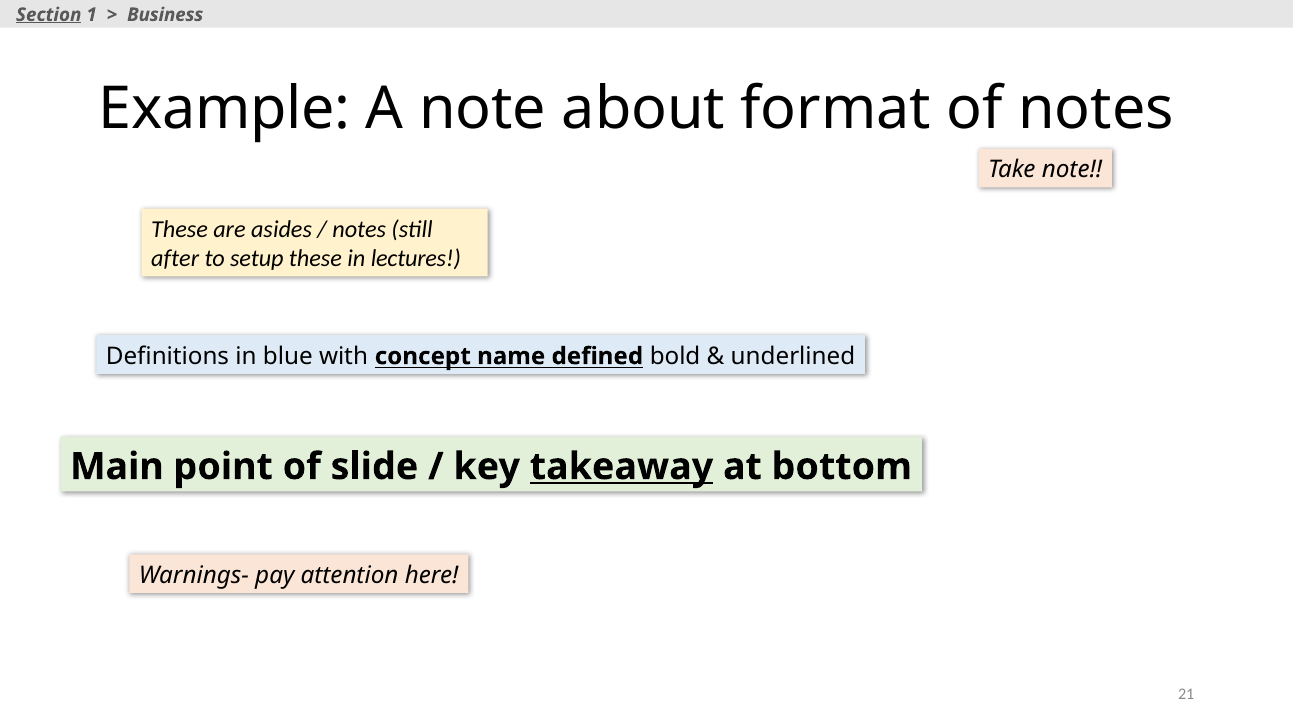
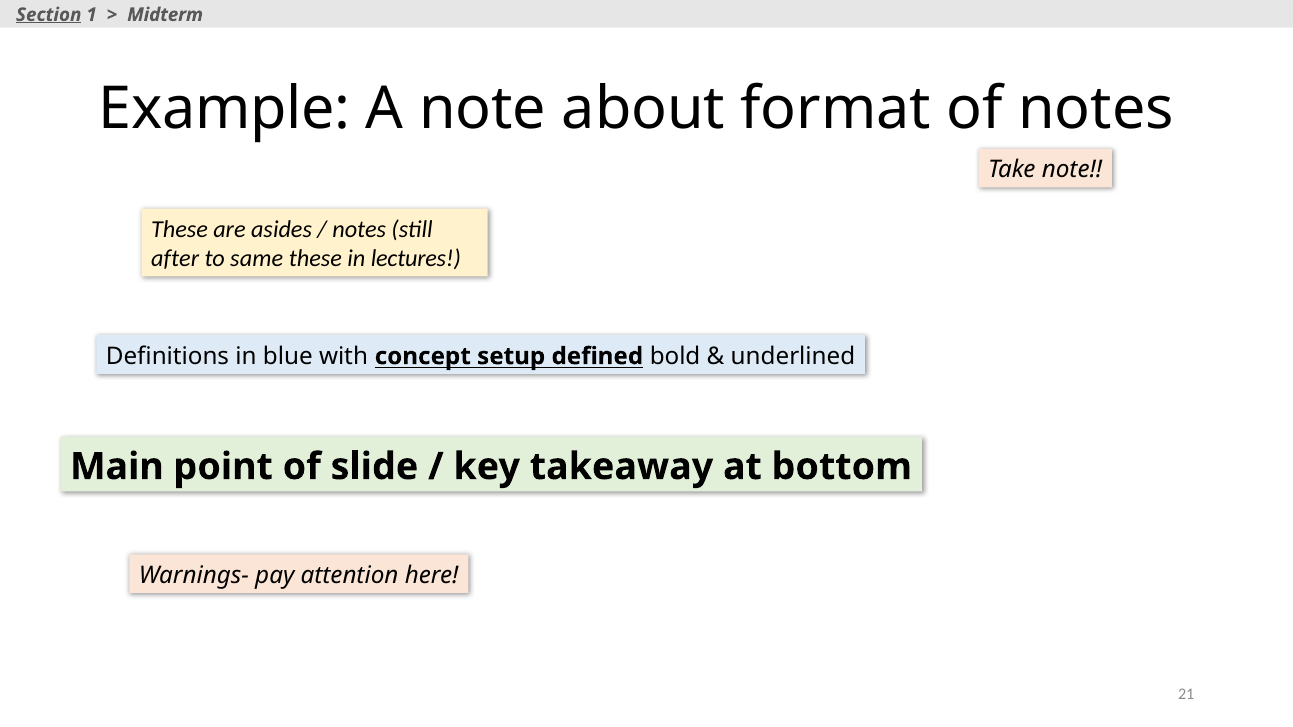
Business: Business -> Midterm
setup: setup -> same
name: name -> setup
takeaway underline: present -> none
